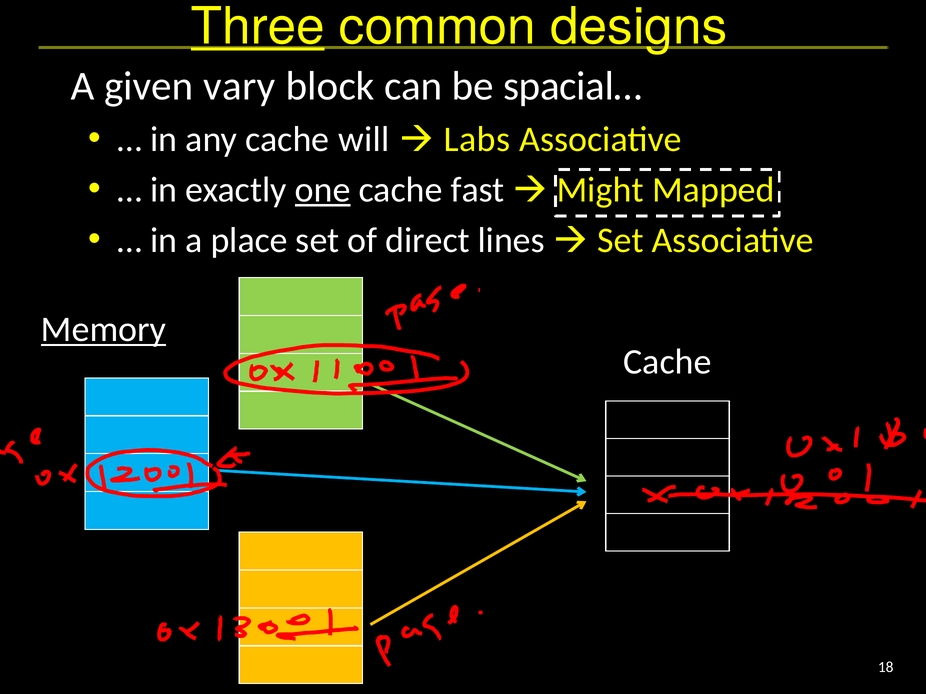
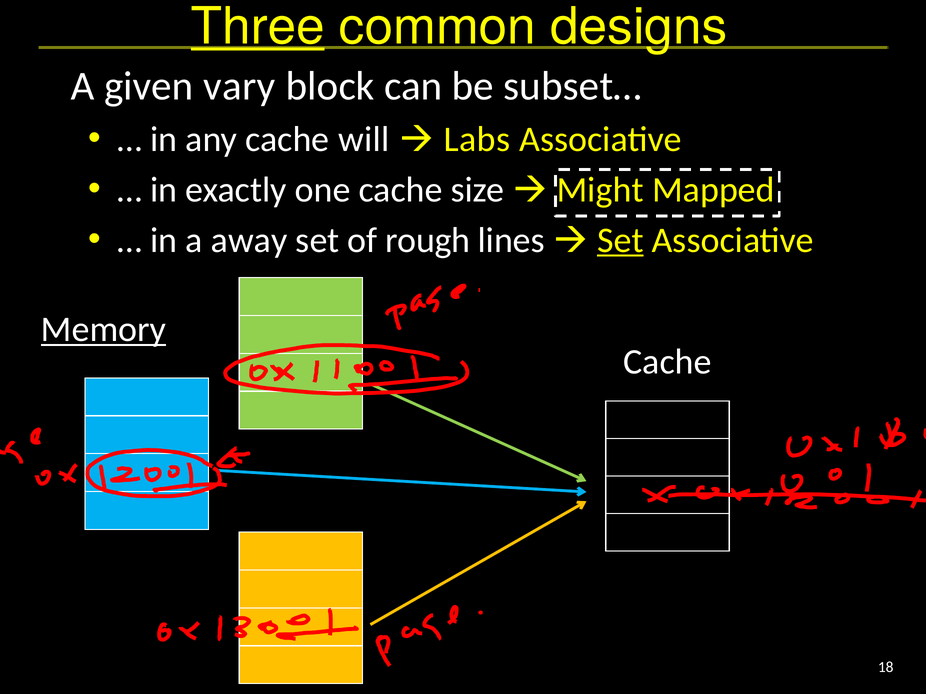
spacial…: spacial… -> subset…
one underline: present -> none
fast: fast -> size
place: place -> away
direct: direct -> rough
Set at (620, 240) underline: none -> present
